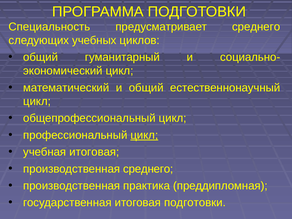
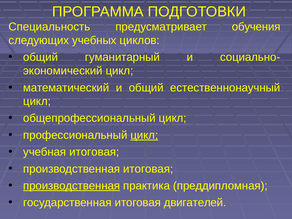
предусматривает среднего: среднего -> обучения
производственная среднего: среднего -> итоговая
производственная at (72, 186) underline: none -> present
итоговая подготовки: подготовки -> двигателей
